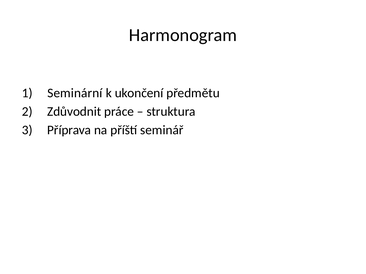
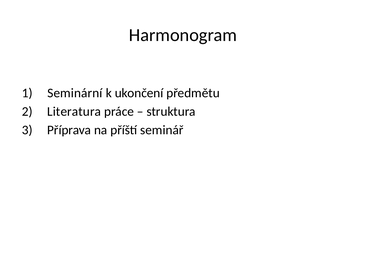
Zdůvodnit: Zdůvodnit -> Literatura
